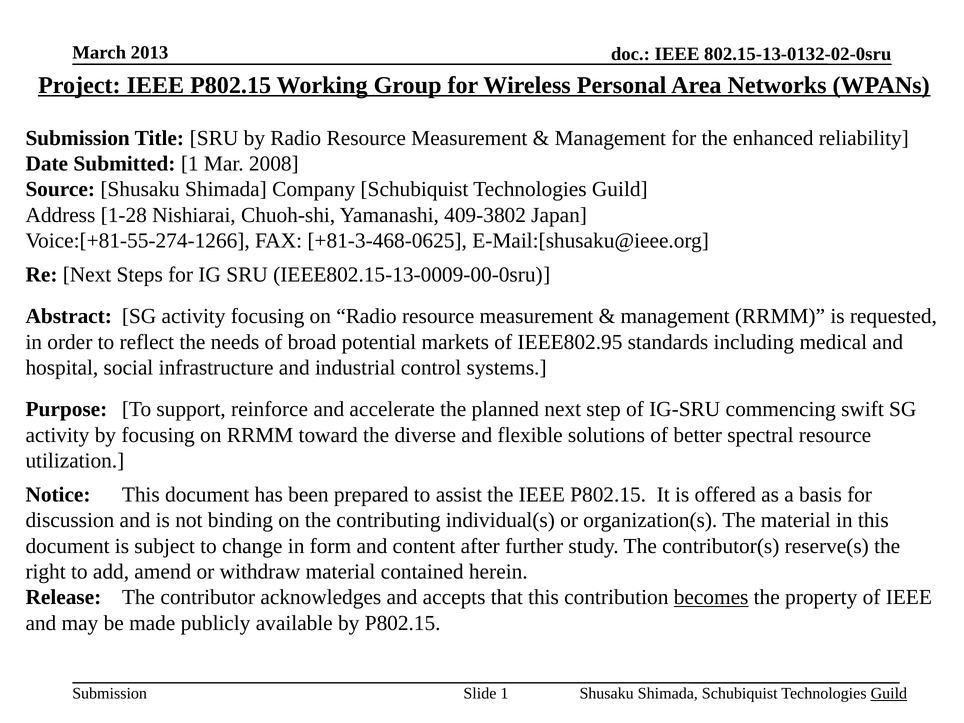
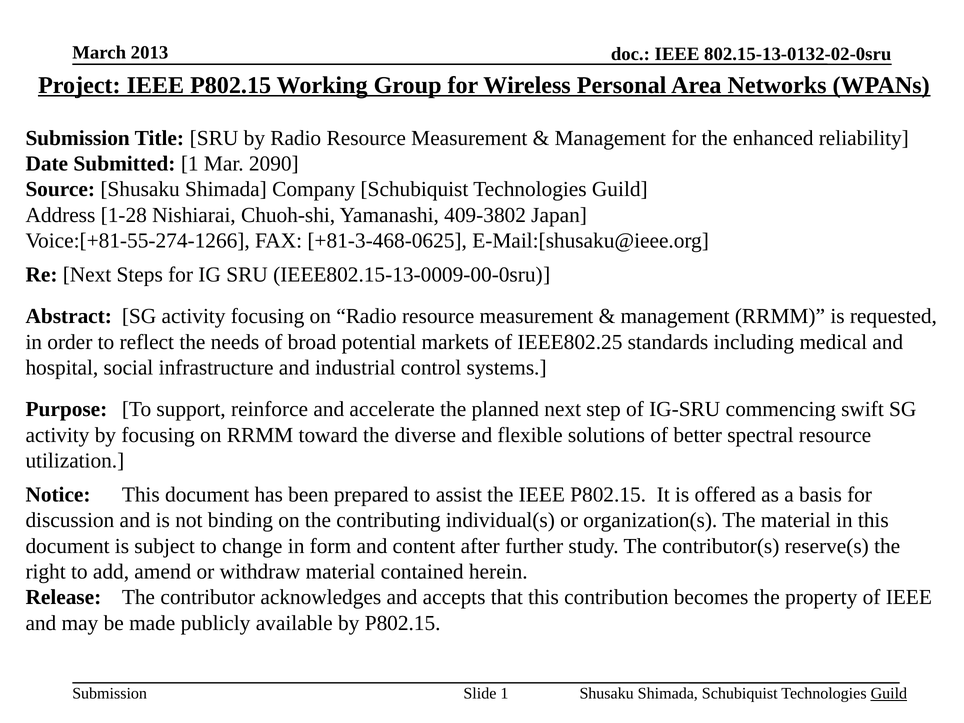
2008: 2008 -> 2090
IEEE802.95: IEEE802.95 -> IEEE802.25
becomes underline: present -> none
